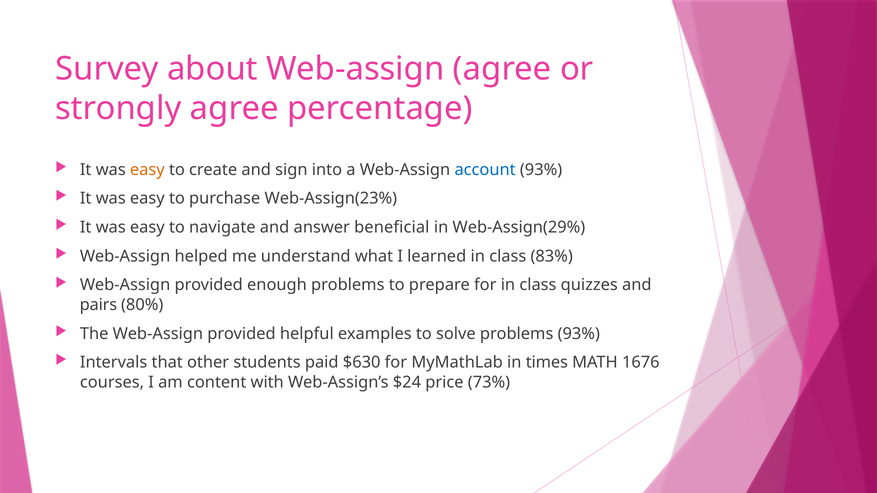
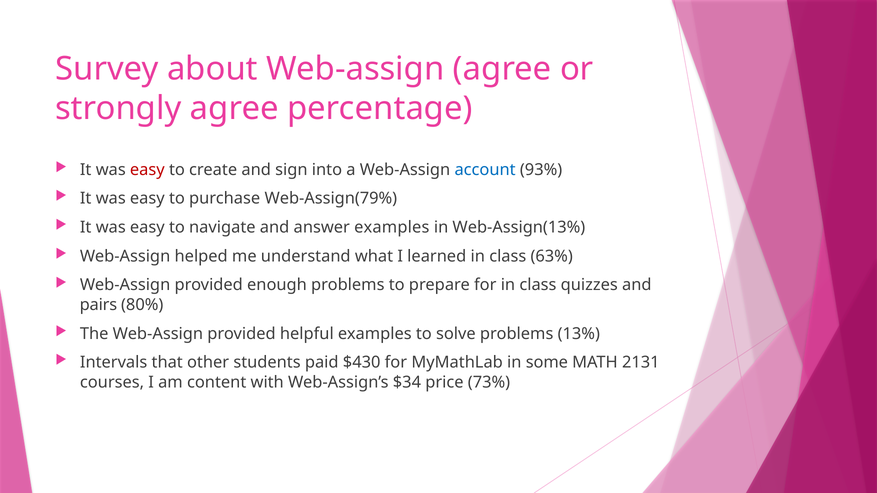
easy at (147, 170) colour: orange -> red
Web-Assign(23%: Web-Assign(23% -> Web-Assign(79%
answer beneficial: beneficial -> examples
Web-Assign(29%: Web-Assign(29% -> Web-Assign(13%
83%: 83% -> 63%
problems 93%: 93% -> 13%
$630: $630 -> $430
times: times -> some
1676: 1676 -> 2131
$24: $24 -> $34
